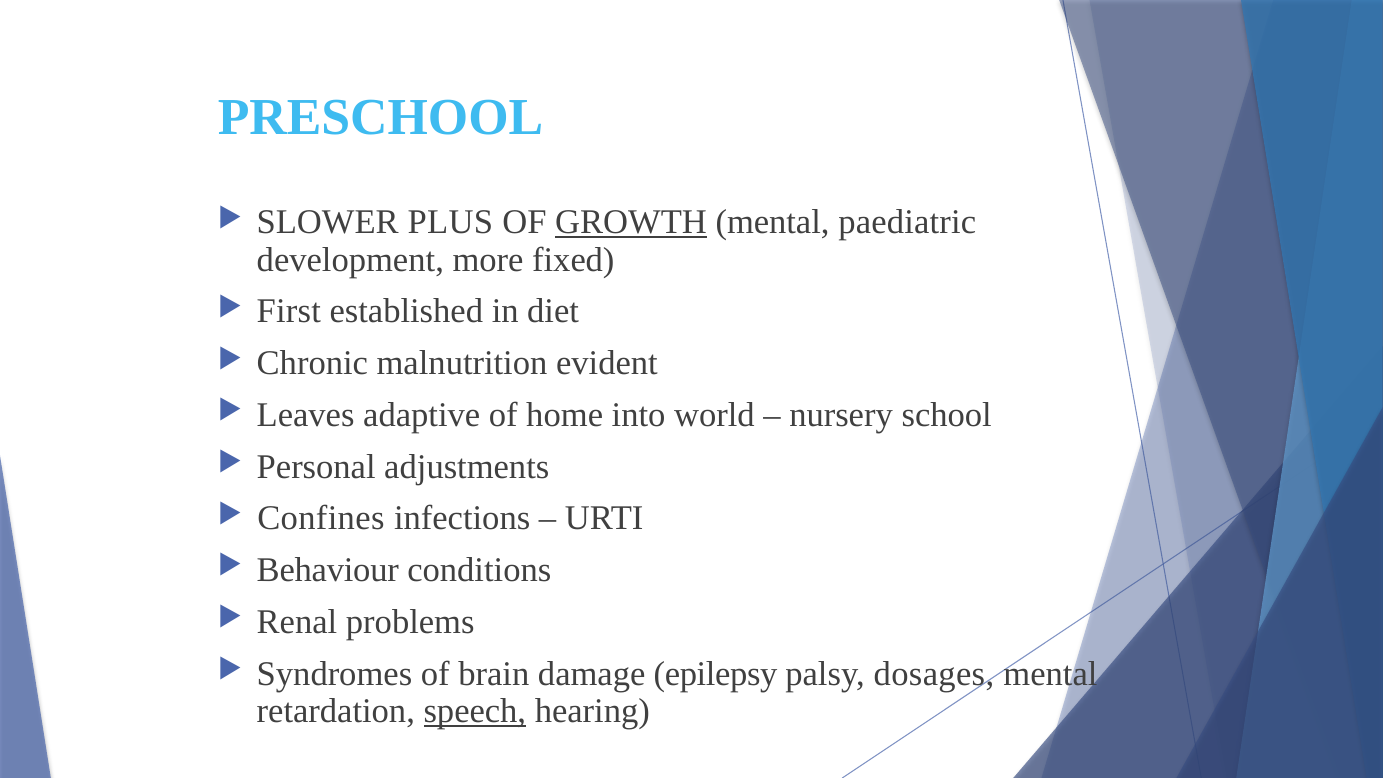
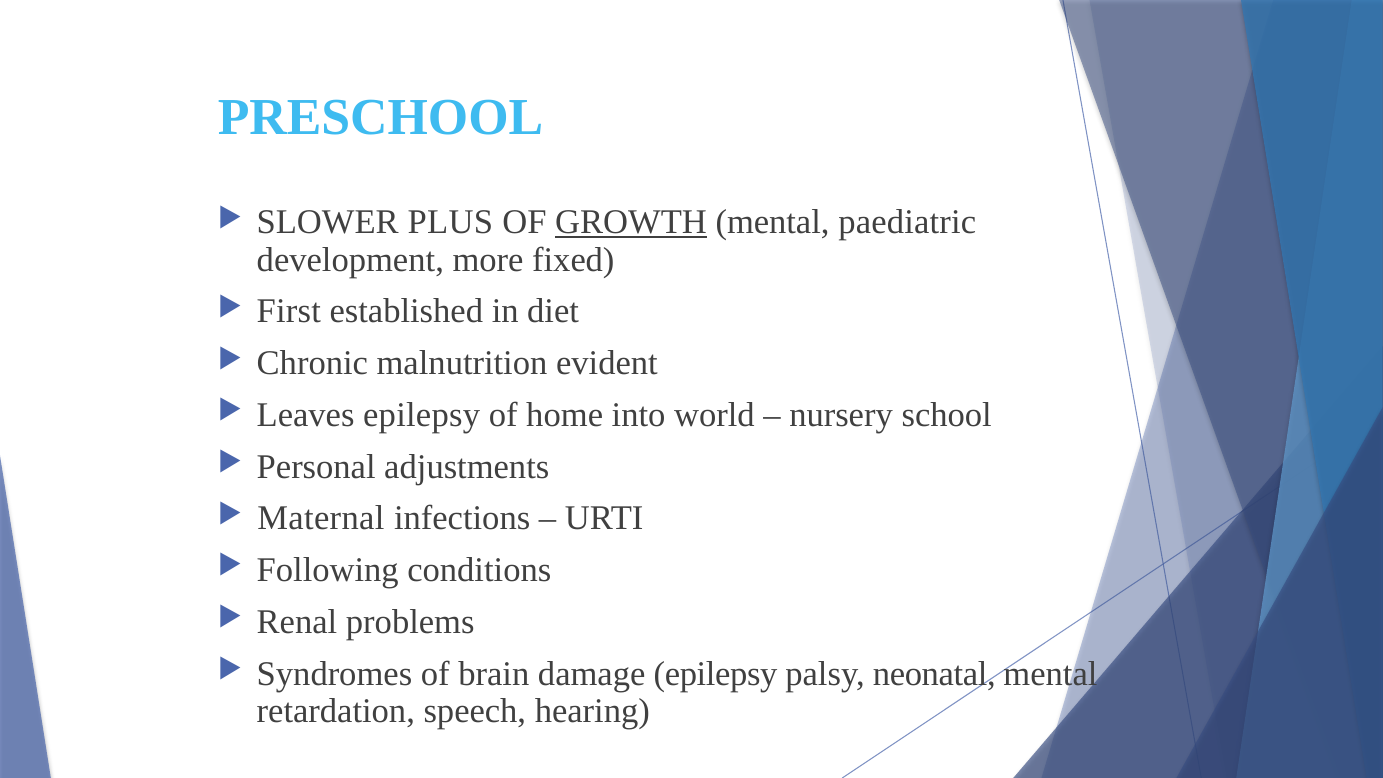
Leaves adaptive: adaptive -> epilepsy
Confines: Confines -> Maternal
Behaviour: Behaviour -> Following
dosages: dosages -> neonatal
speech underline: present -> none
